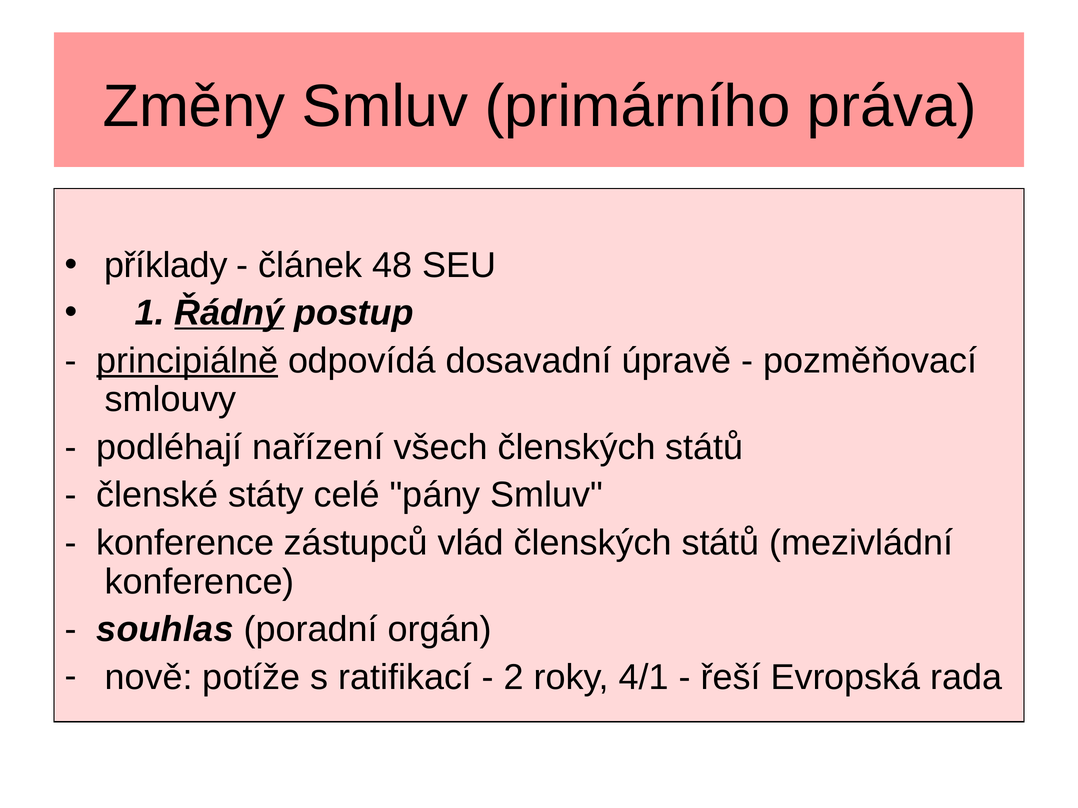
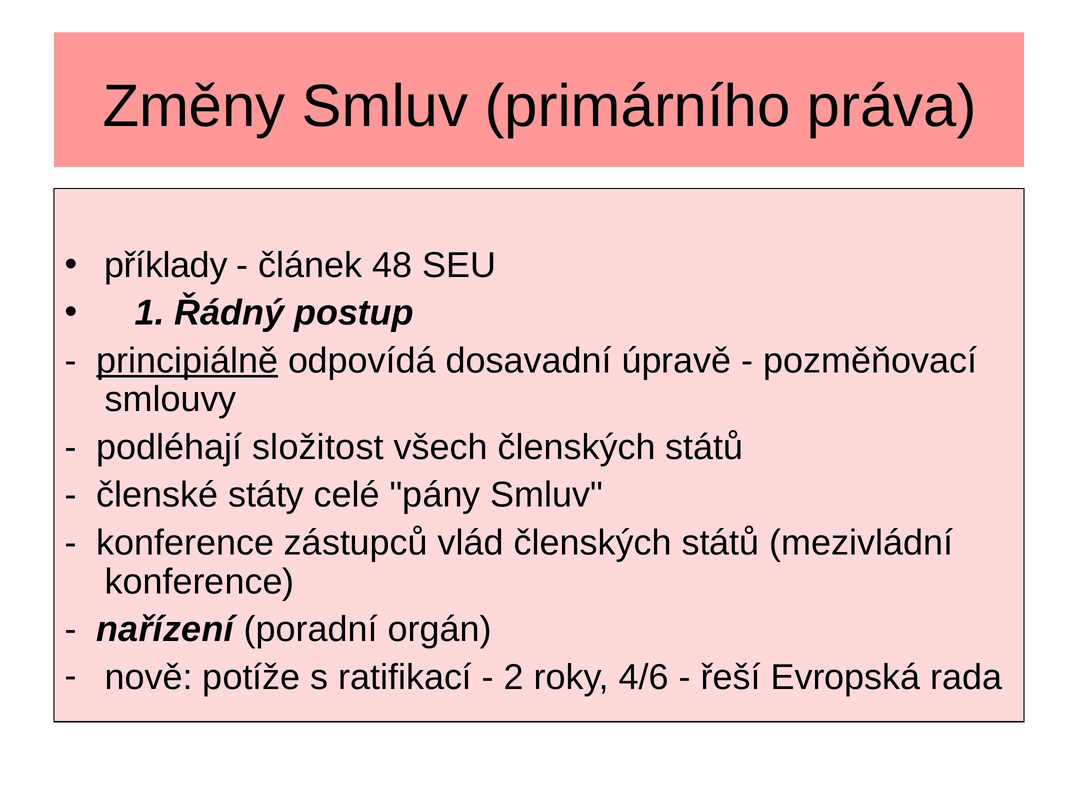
Řádný underline: present -> none
nařízení: nařízení -> složitost
souhlas: souhlas -> nařízení
4/1: 4/1 -> 4/6
